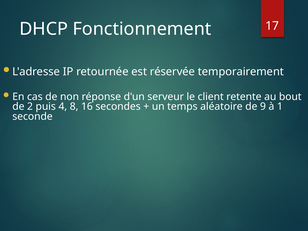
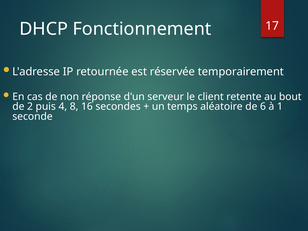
9: 9 -> 6
